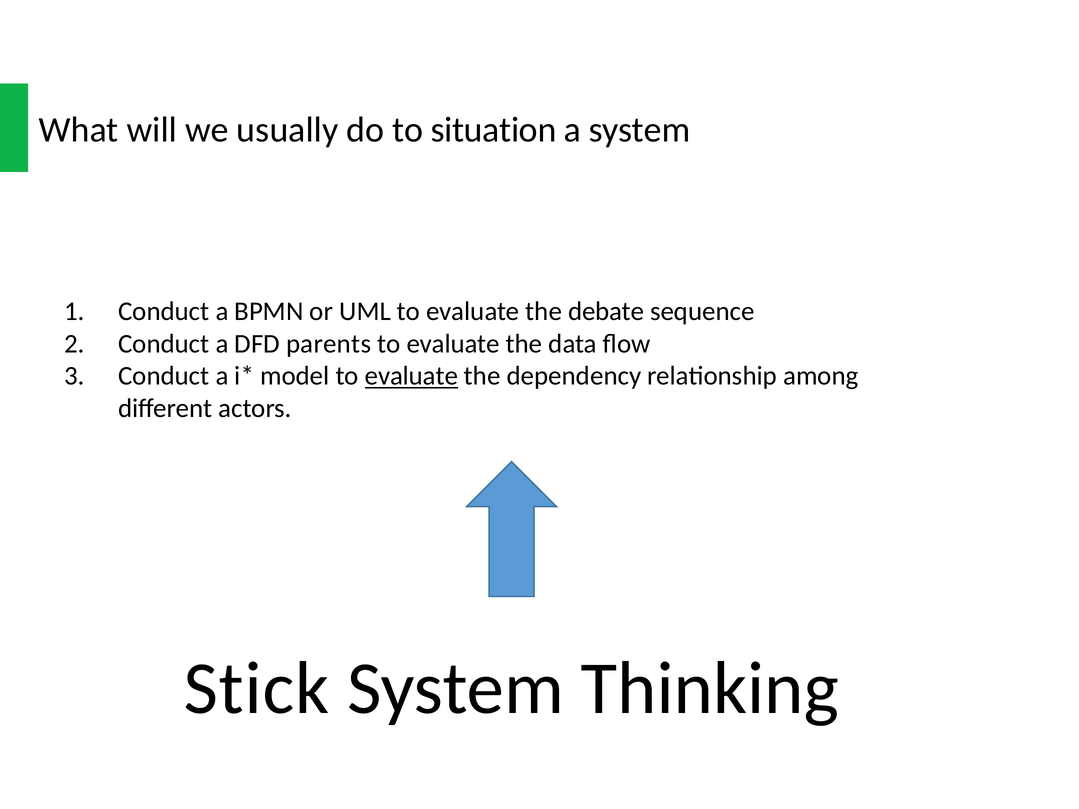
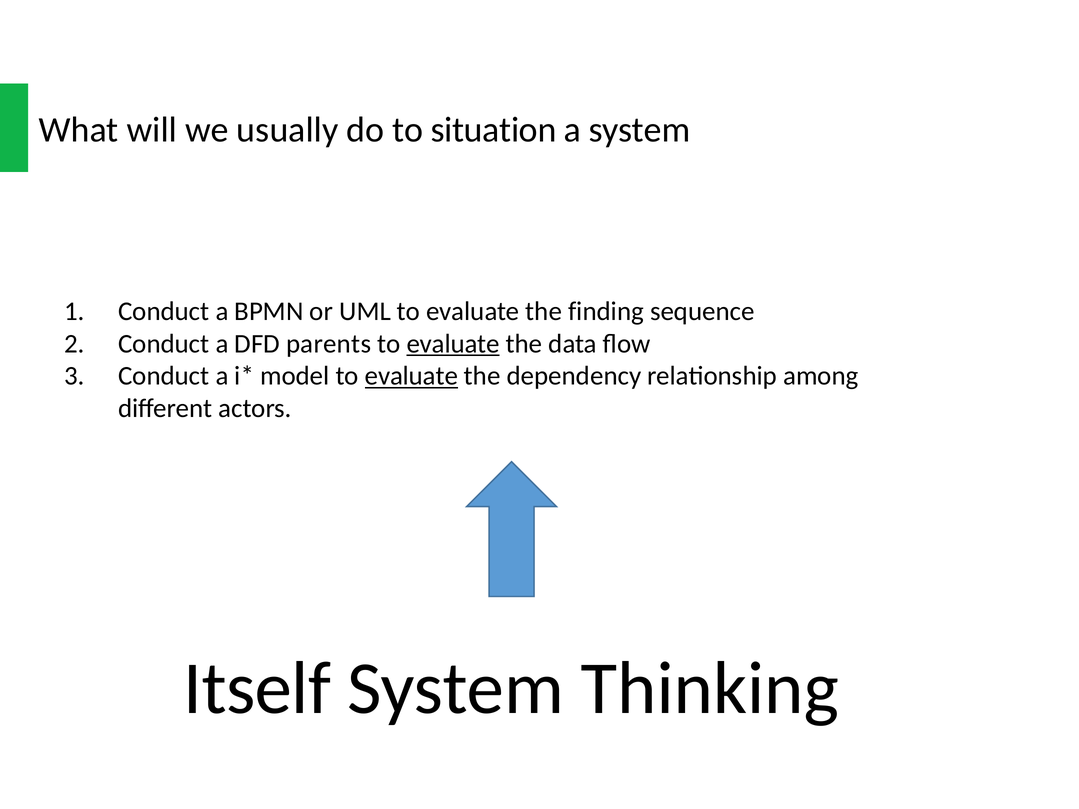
debate: debate -> finding
evaluate at (453, 344) underline: none -> present
Stick: Stick -> Itself
